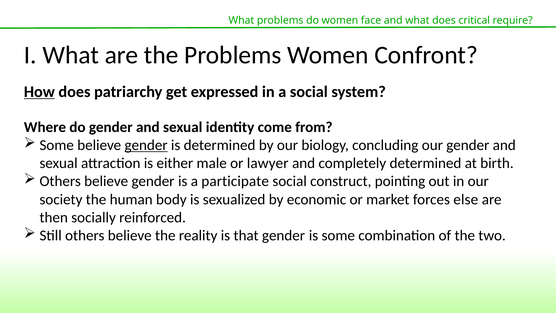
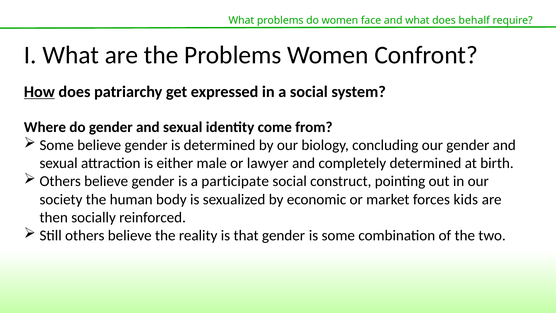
critical: critical -> behalf
gender at (146, 145) underline: present -> none
else: else -> kids
